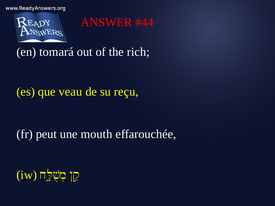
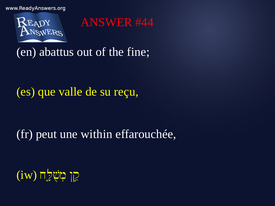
tomará: tomará -> abattus
rich: rich -> fine
veau: veau -> valle
mouth: mouth -> within
